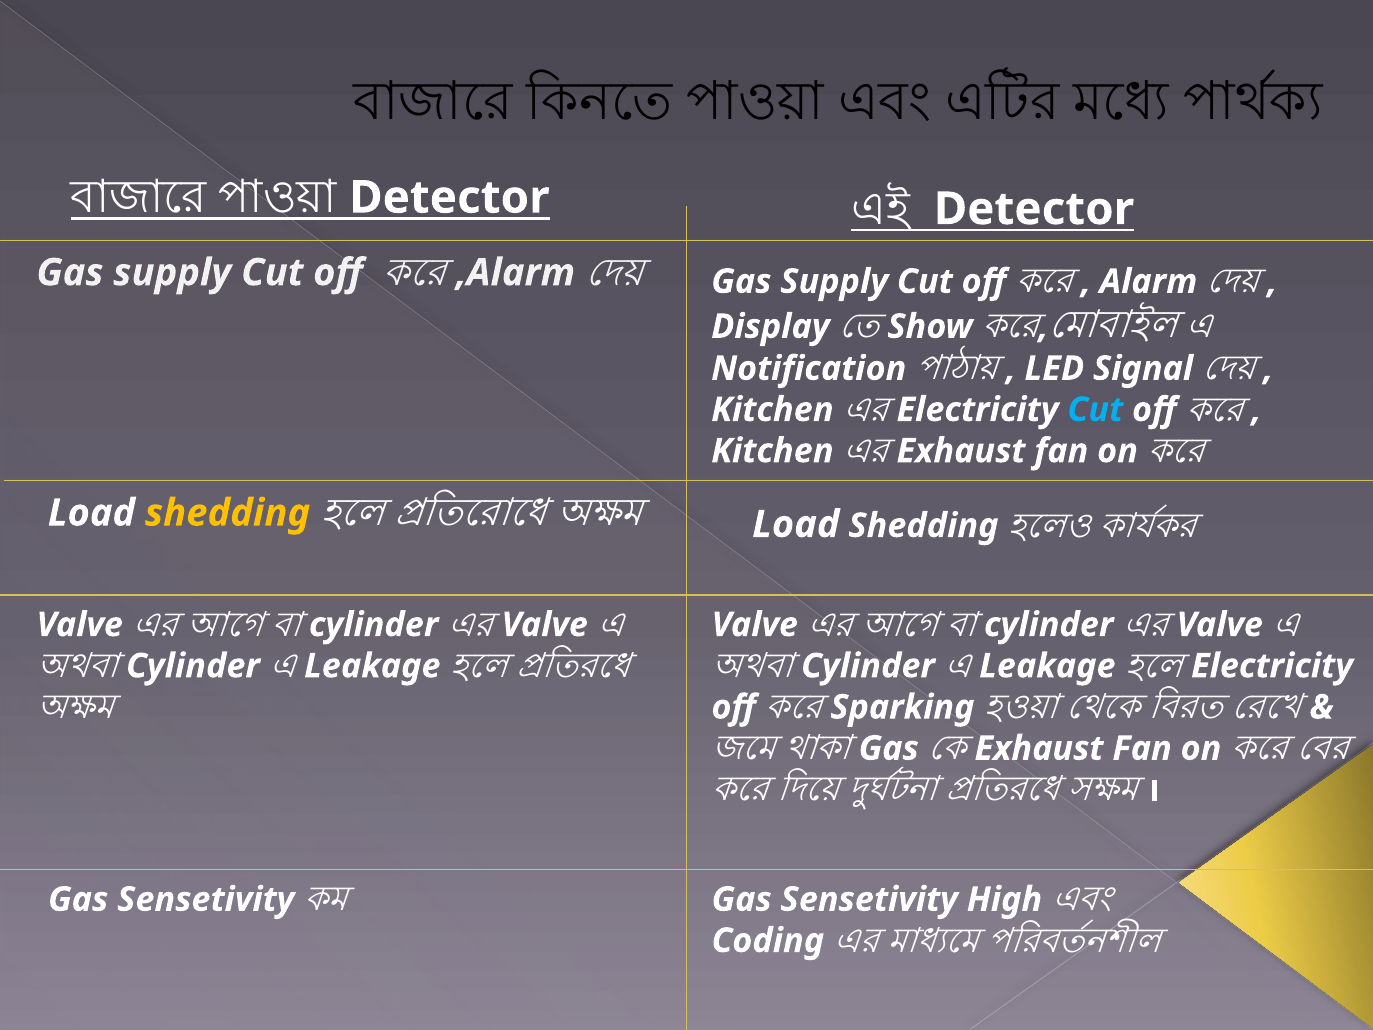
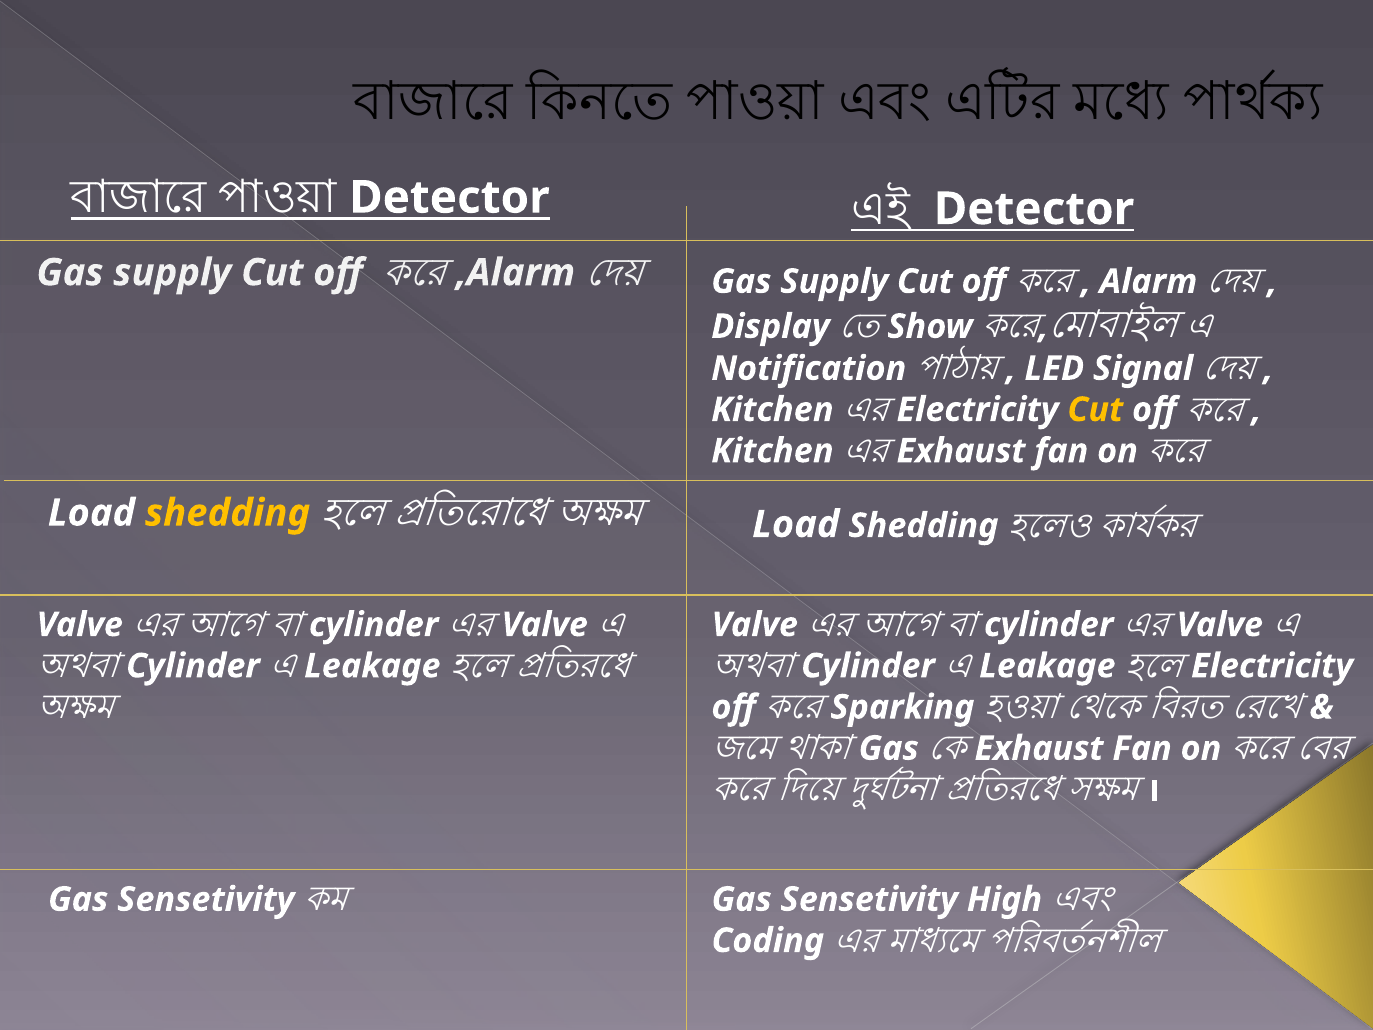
Cut at (1095, 410) colour: light blue -> yellow
